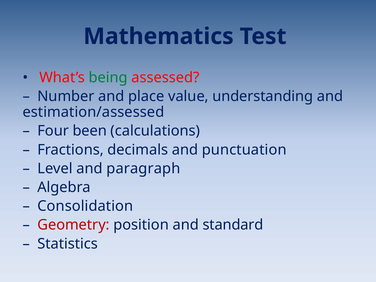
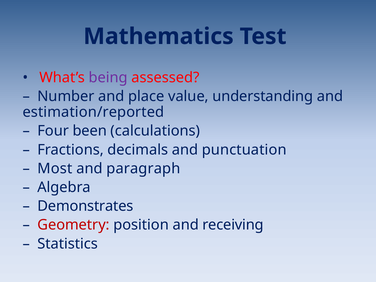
being colour: green -> purple
estimation/assessed: estimation/assessed -> estimation/reported
Level: Level -> Most
Consolidation: Consolidation -> Demonstrates
standard: standard -> receiving
